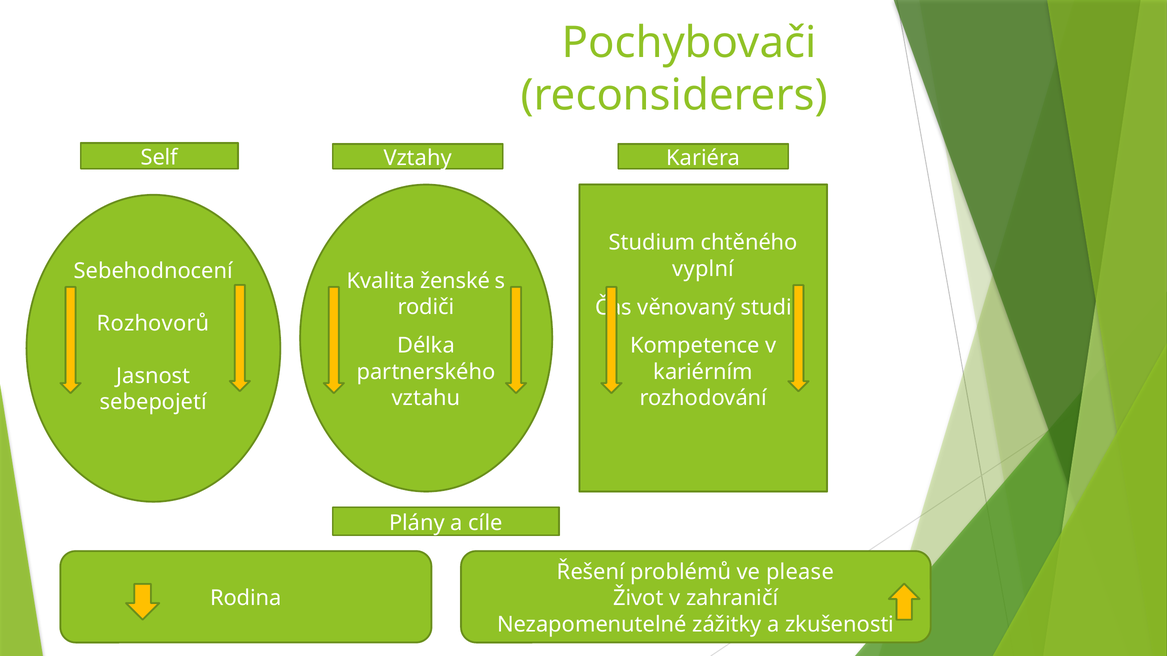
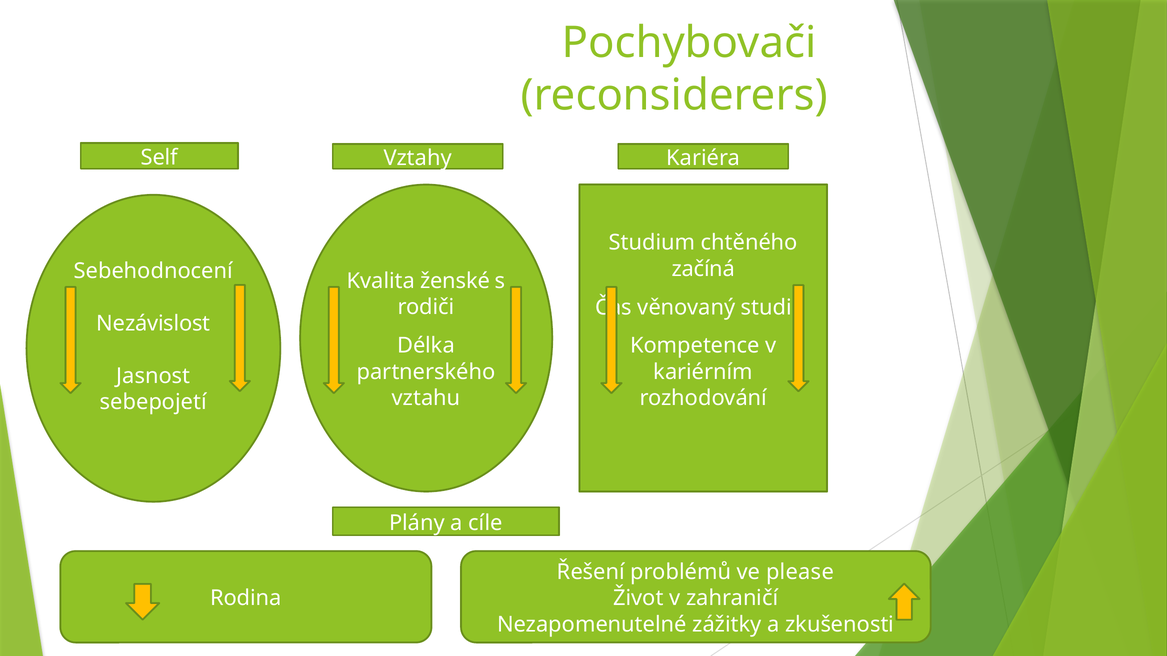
vyplní: vyplní -> začíná
Rozhovorů: Rozhovorů -> Nezávislost
